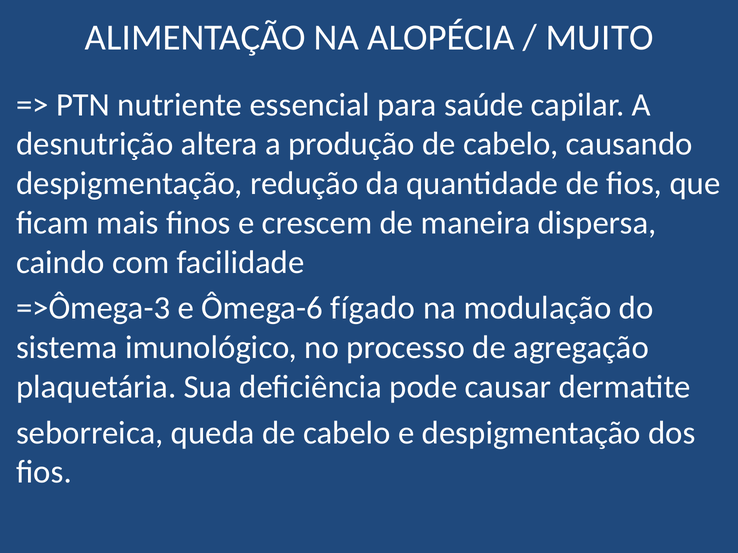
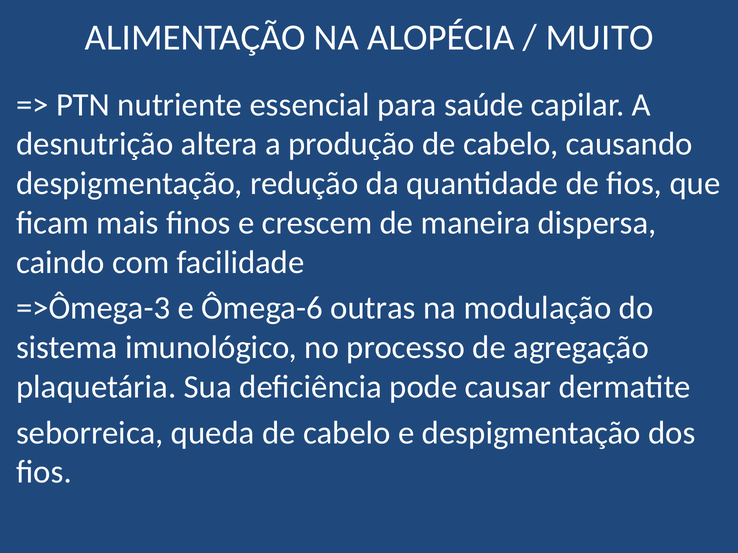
fígado: fígado -> outras
